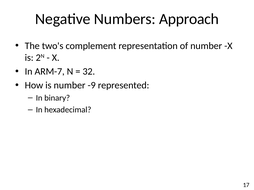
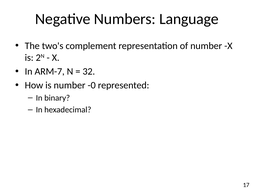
Approach: Approach -> Language
-9: -9 -> -0
